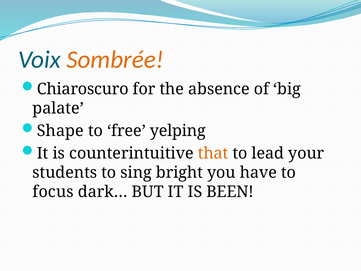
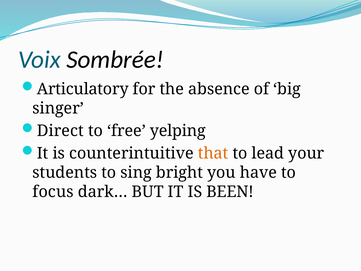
Sombrée colour: orange -> black
Chiaroscuro: Chiaroscuro -> Articulatory
palate: palate -> singer
Shape: Shape -> Direct
